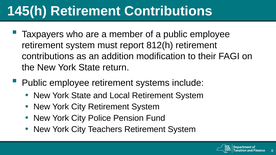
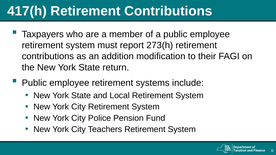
145(h: 145(h -> 417(h
812(h: 812(h -> 273(h
